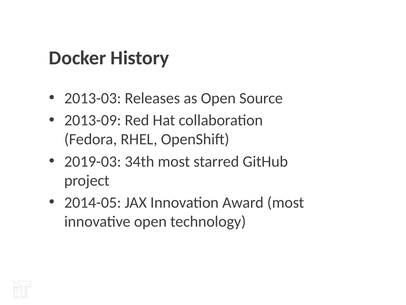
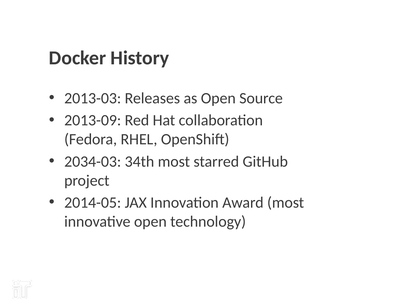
2019-03: 2019-03 -> 2034-03
